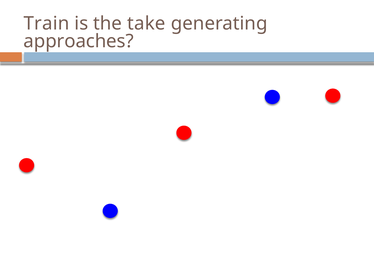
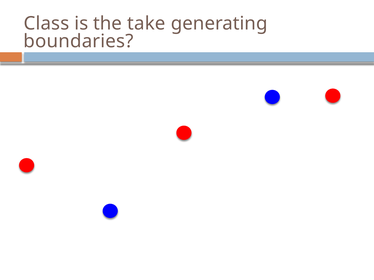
Train: Train -> Class
approaches: approaches -> boundaries
